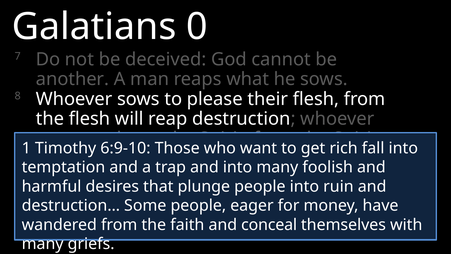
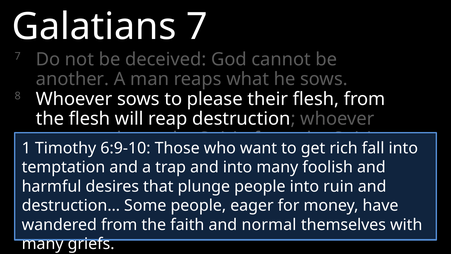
Galatians 0: 0 -> 7
conceal: conceal -> normal
